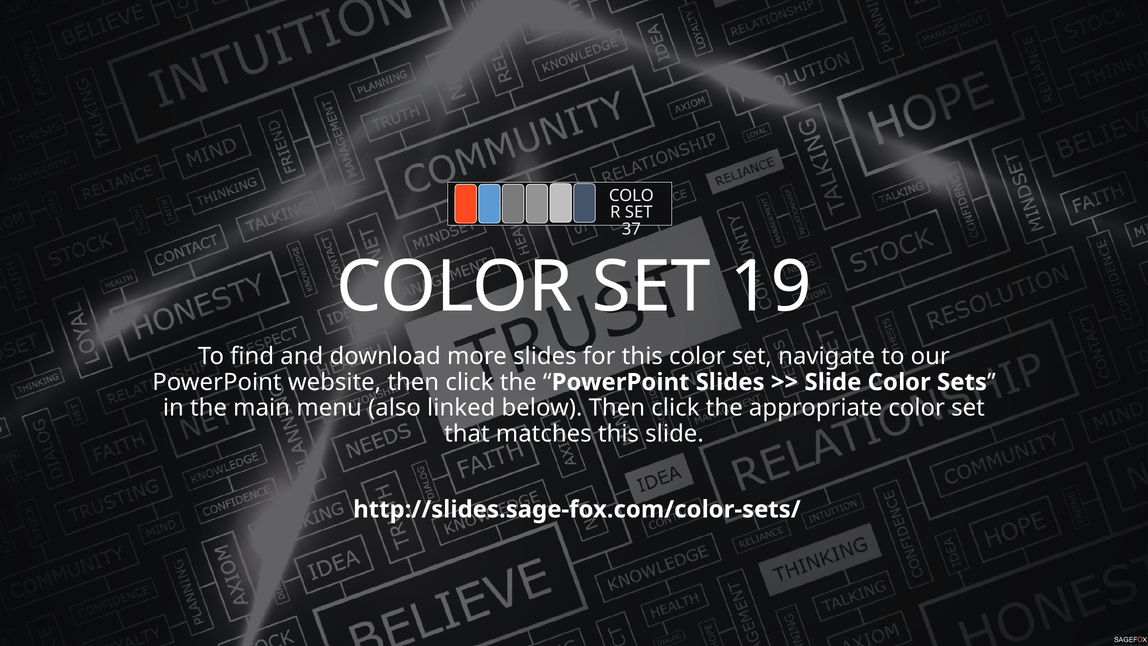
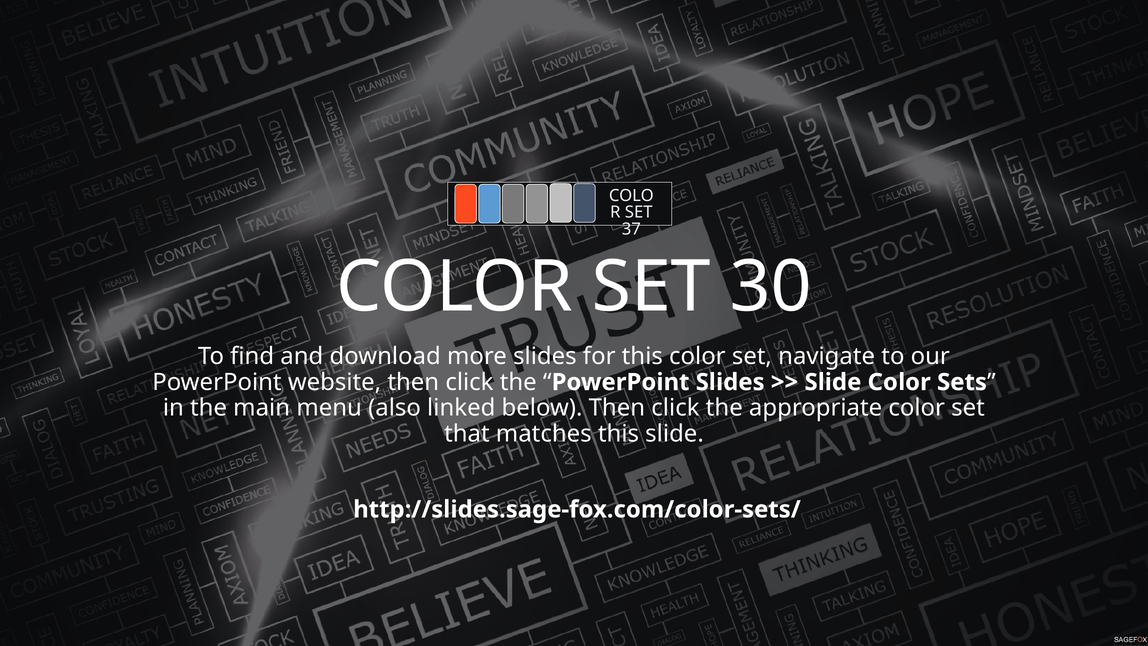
19: 19 -> 30
